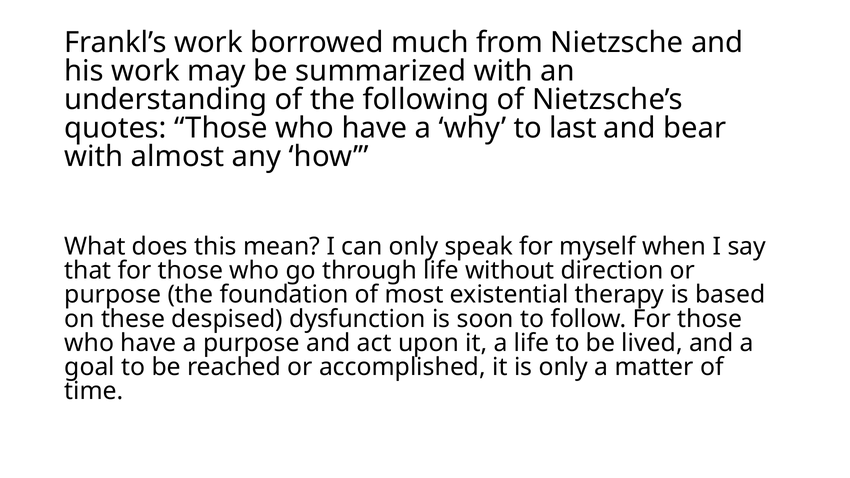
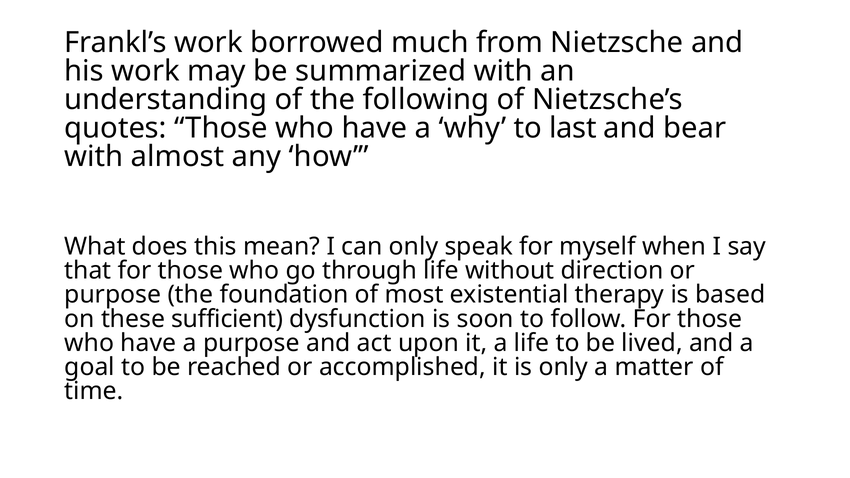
despised: despised -> sufficient
